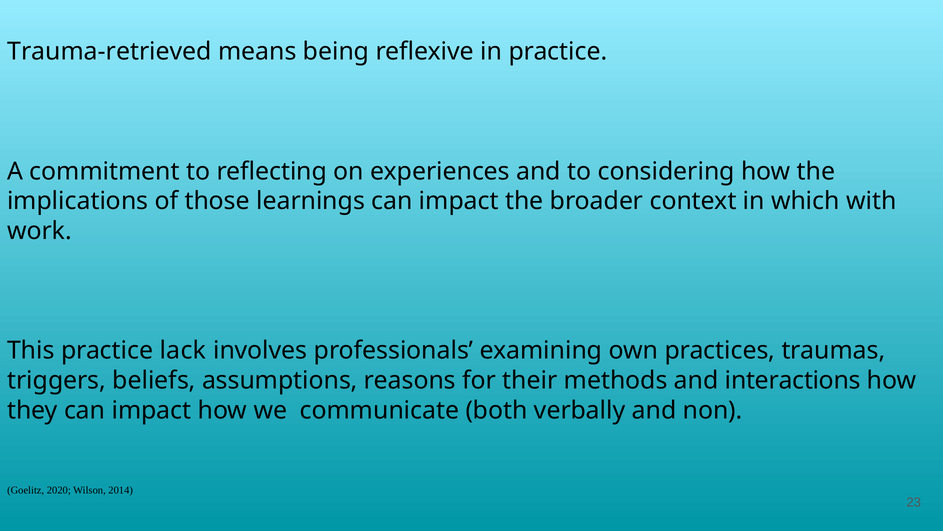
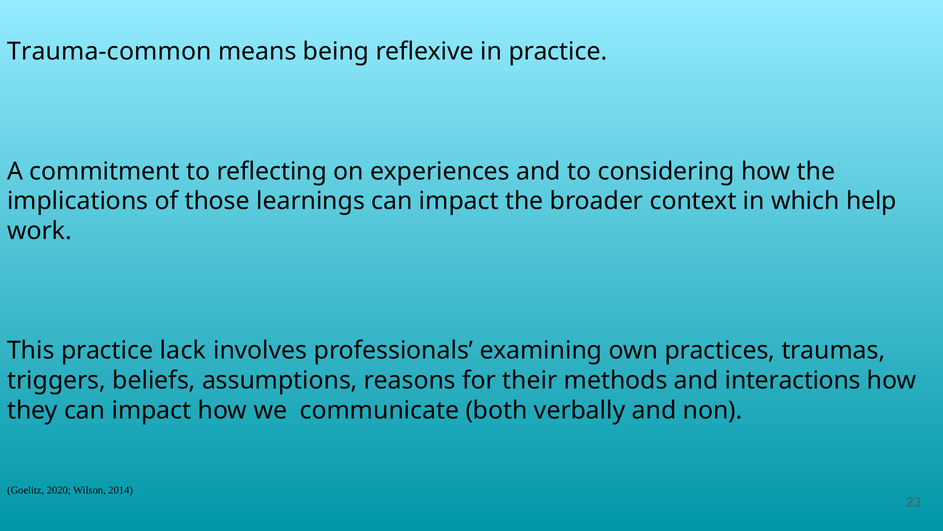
Trauma-retrieved: Trauma-retrieved -> Trauma-common
with: with -> help
